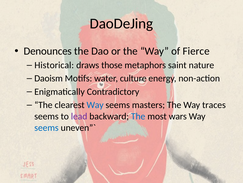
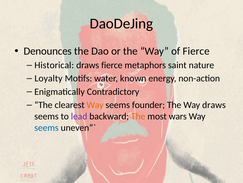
draws those: those -> fierce
Daoism: Daoism -> Loyalty
culture: culture -> known
Way at (95, 105) colour: blue -> orange
masters: masters -> founder
Way traces: traces -> draws
The at (138, 116) colour: blue -> orange
